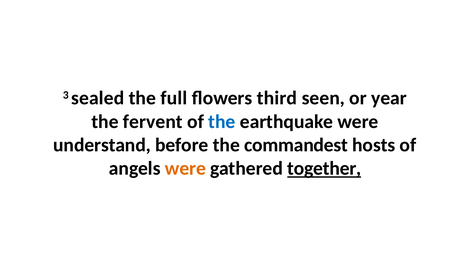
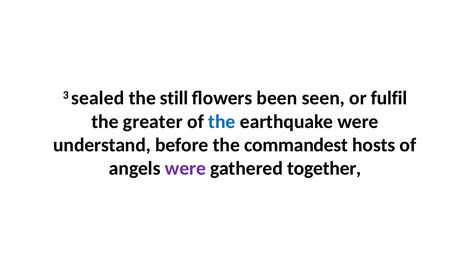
full: full -> still
third: third -> been
year: year -> fulfil
fervent: fervent -> greater
were at (185, 169) colour: orange -> purple
together underline: present -> none
